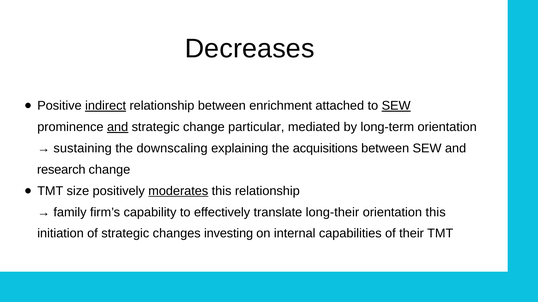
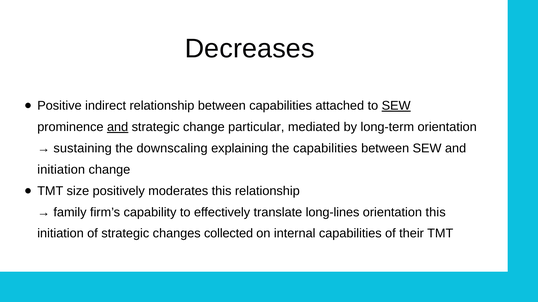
indirect underline: present -> none
between enrichment: enrichment -> capabilities
the acquisitions: acquisitions -> capabilities
research at (61, 170): research -> initiation
moderates underline: present -> none
long-their: long-their -> long-lines
investing: investing -> collected
